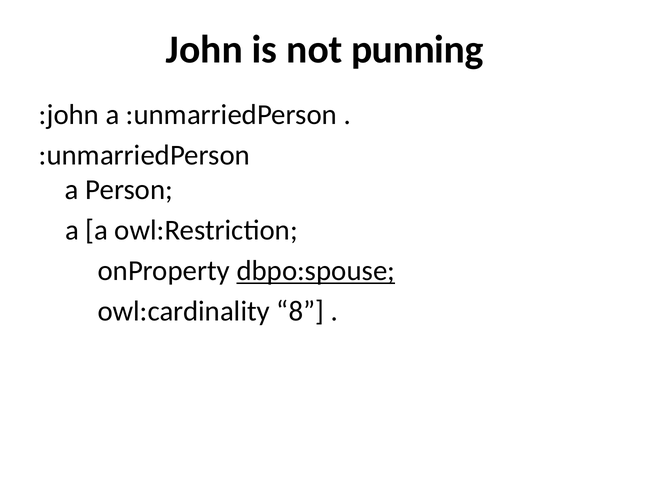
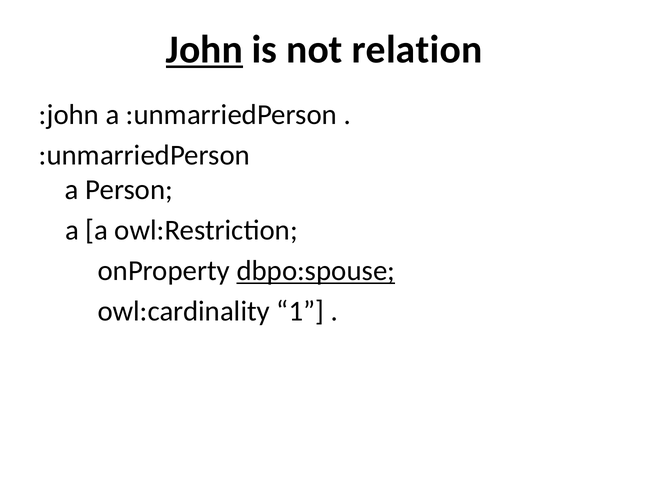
John underline: none -> present
punning: punning -> relation
8: 8 -> 1
